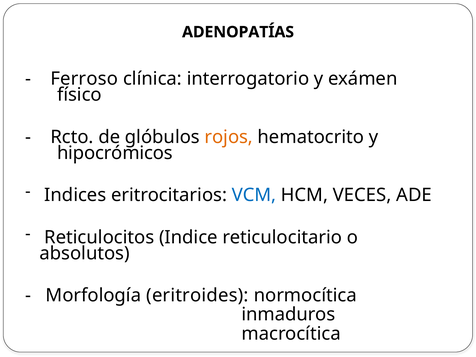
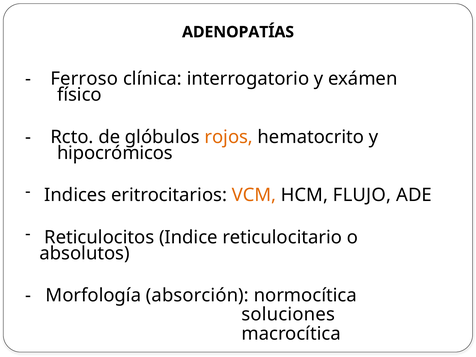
VCM colour: blue -> orange
VECES: VECES -> FLUJO
eritroides: eritroides -> absorción
inmaduros: inmaduros -> soluciones
